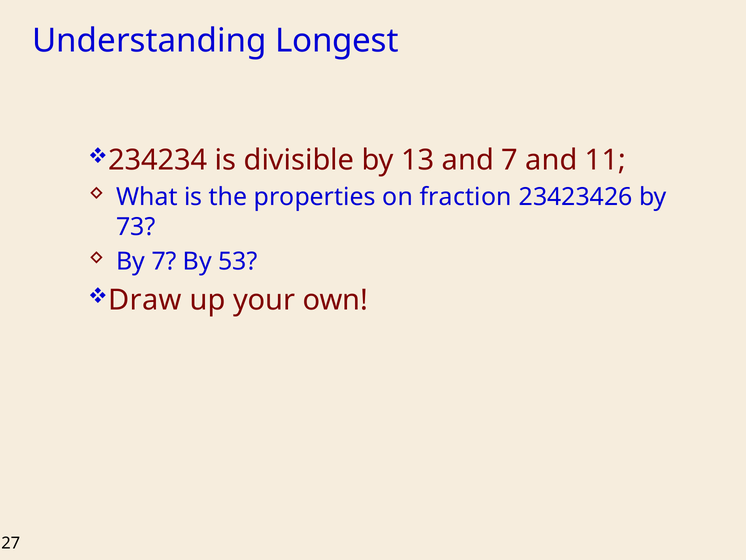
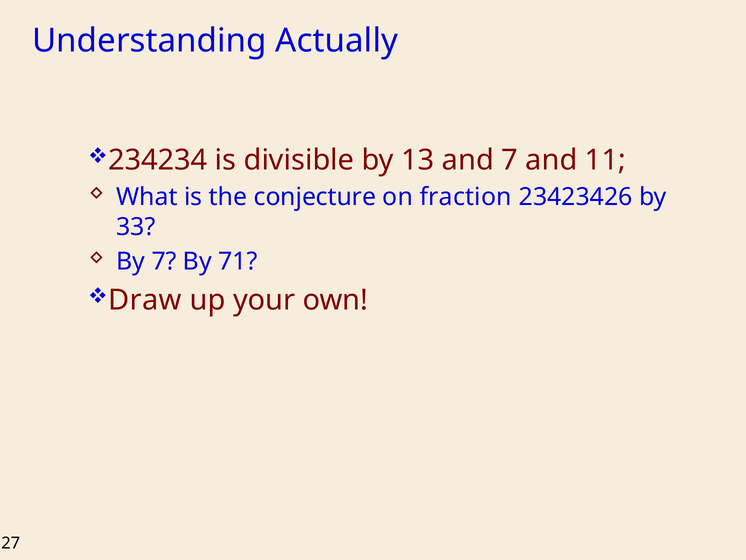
Longest: Longest -> Actually
properties: properties -> conjecture
73: 73 -> 33
53: 53 -> 71
